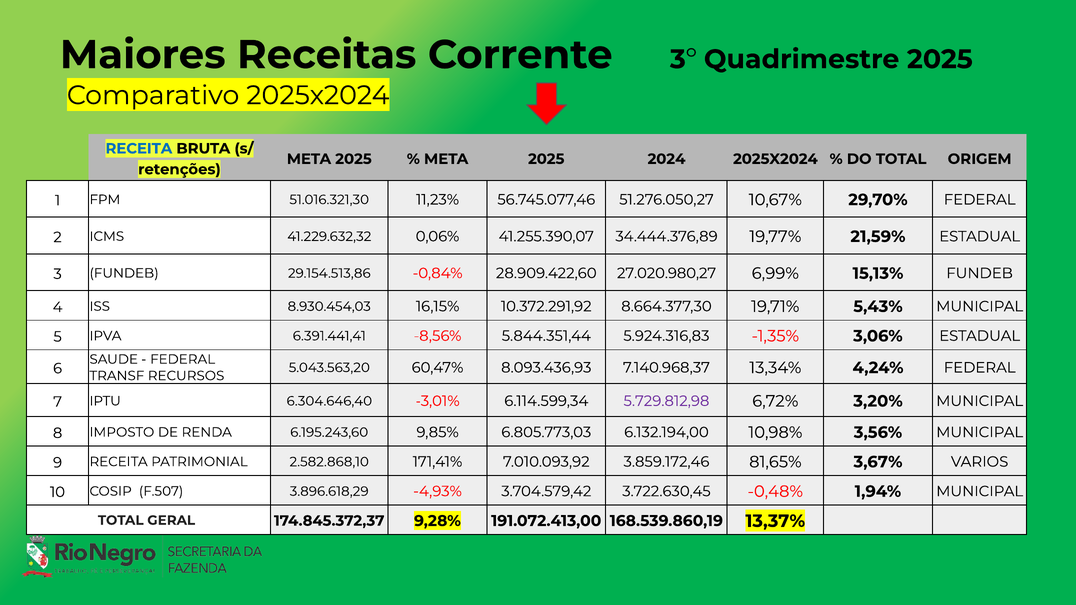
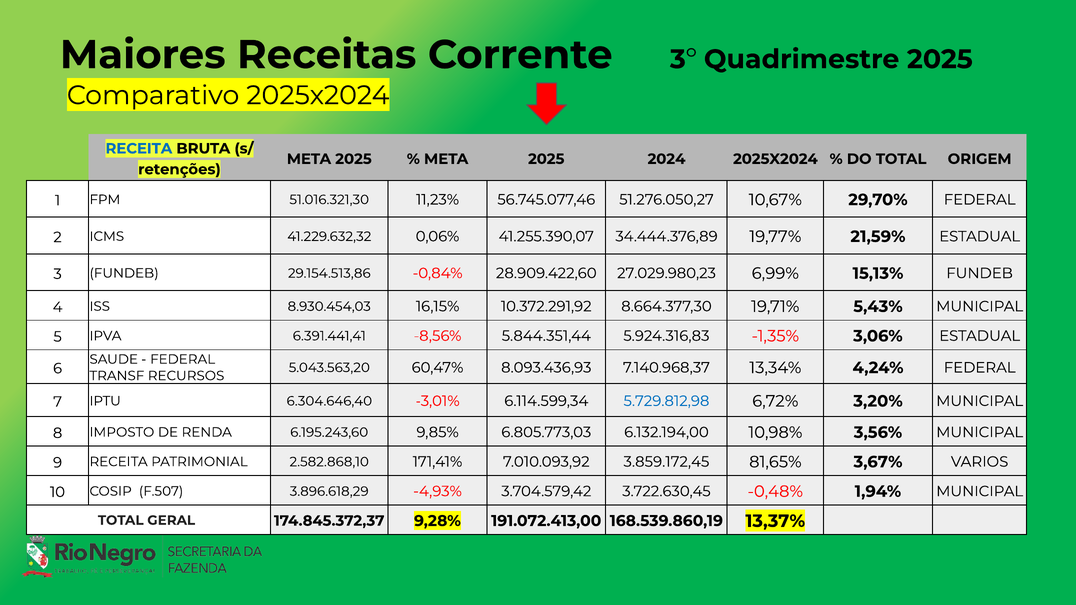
27.020.980,27: 27.020.980,27 -> 27.029.980,23
5.729.812,98 colour: purple -> blue
3.859.172,46: 3.859.172,46 -> 3.859.172,45
